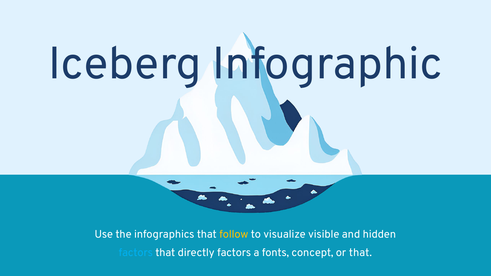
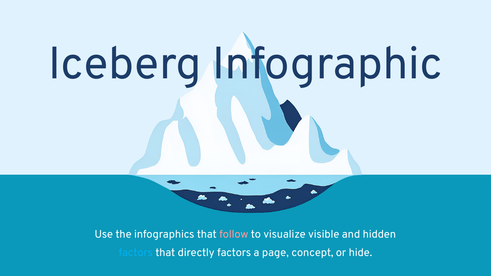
follow colour: yellow -> pink
fonts: fonts -> page
or that: that -> hide
